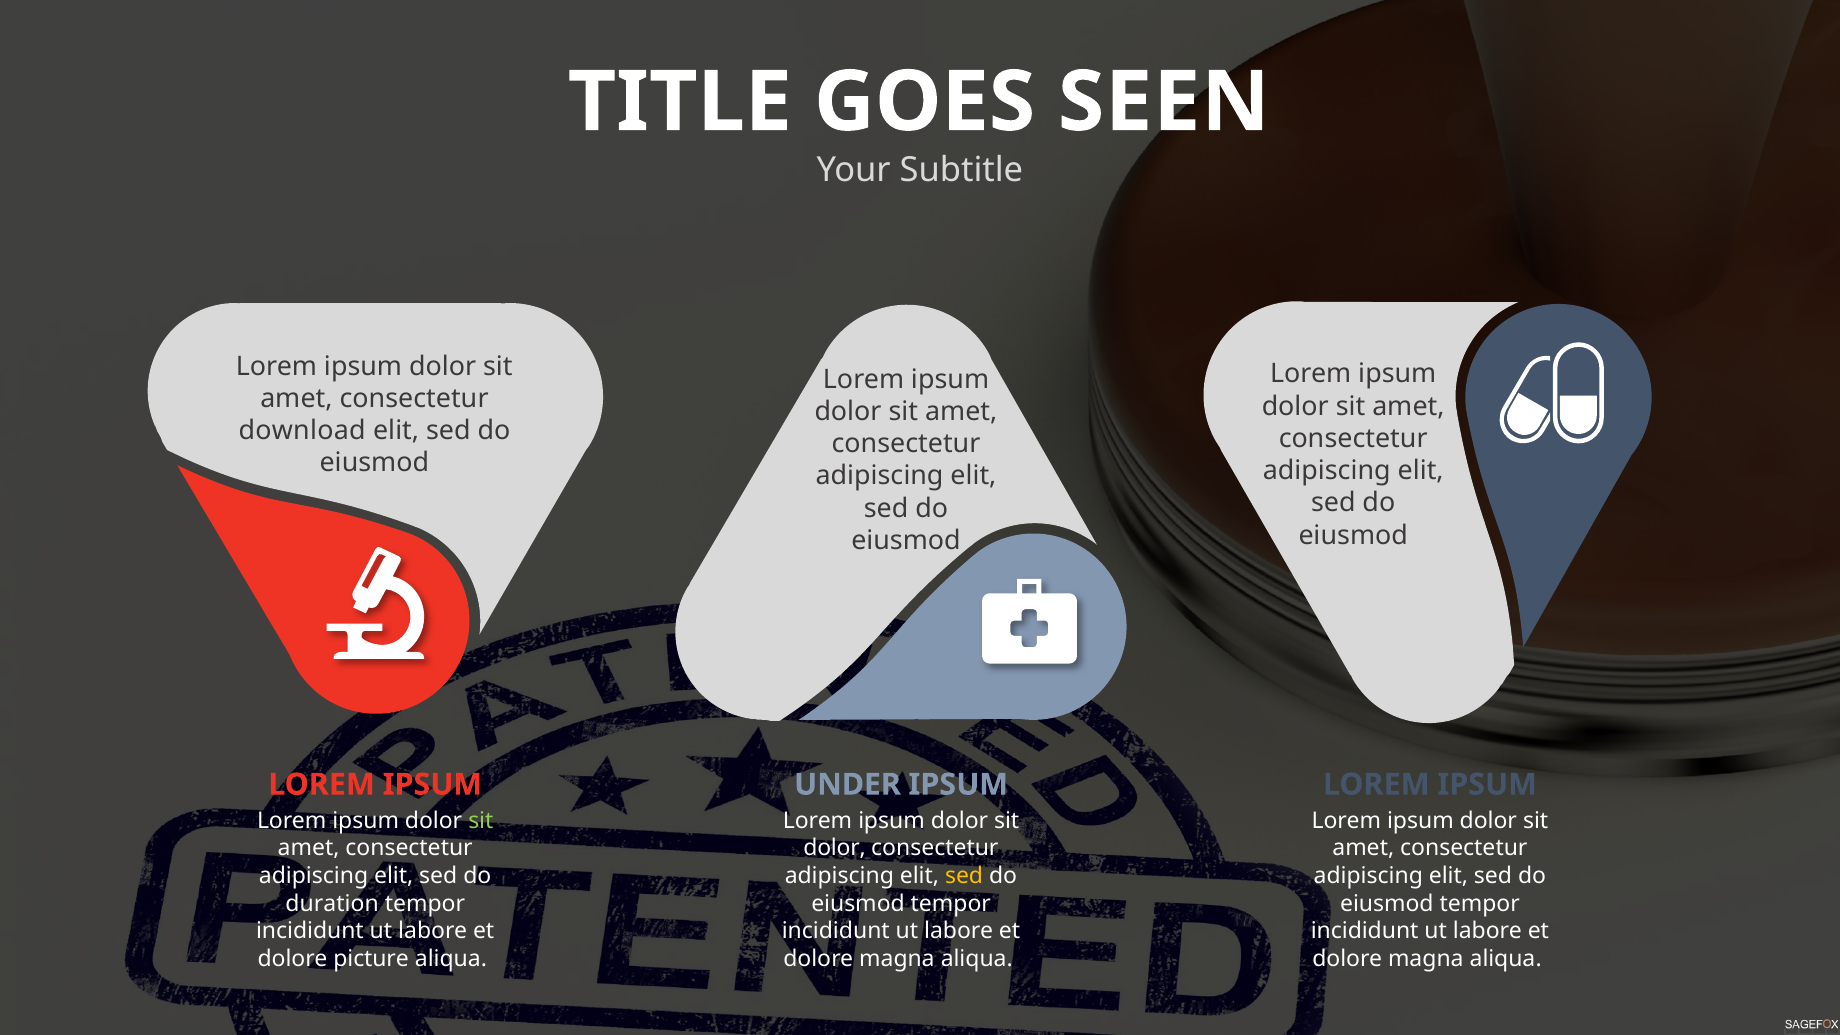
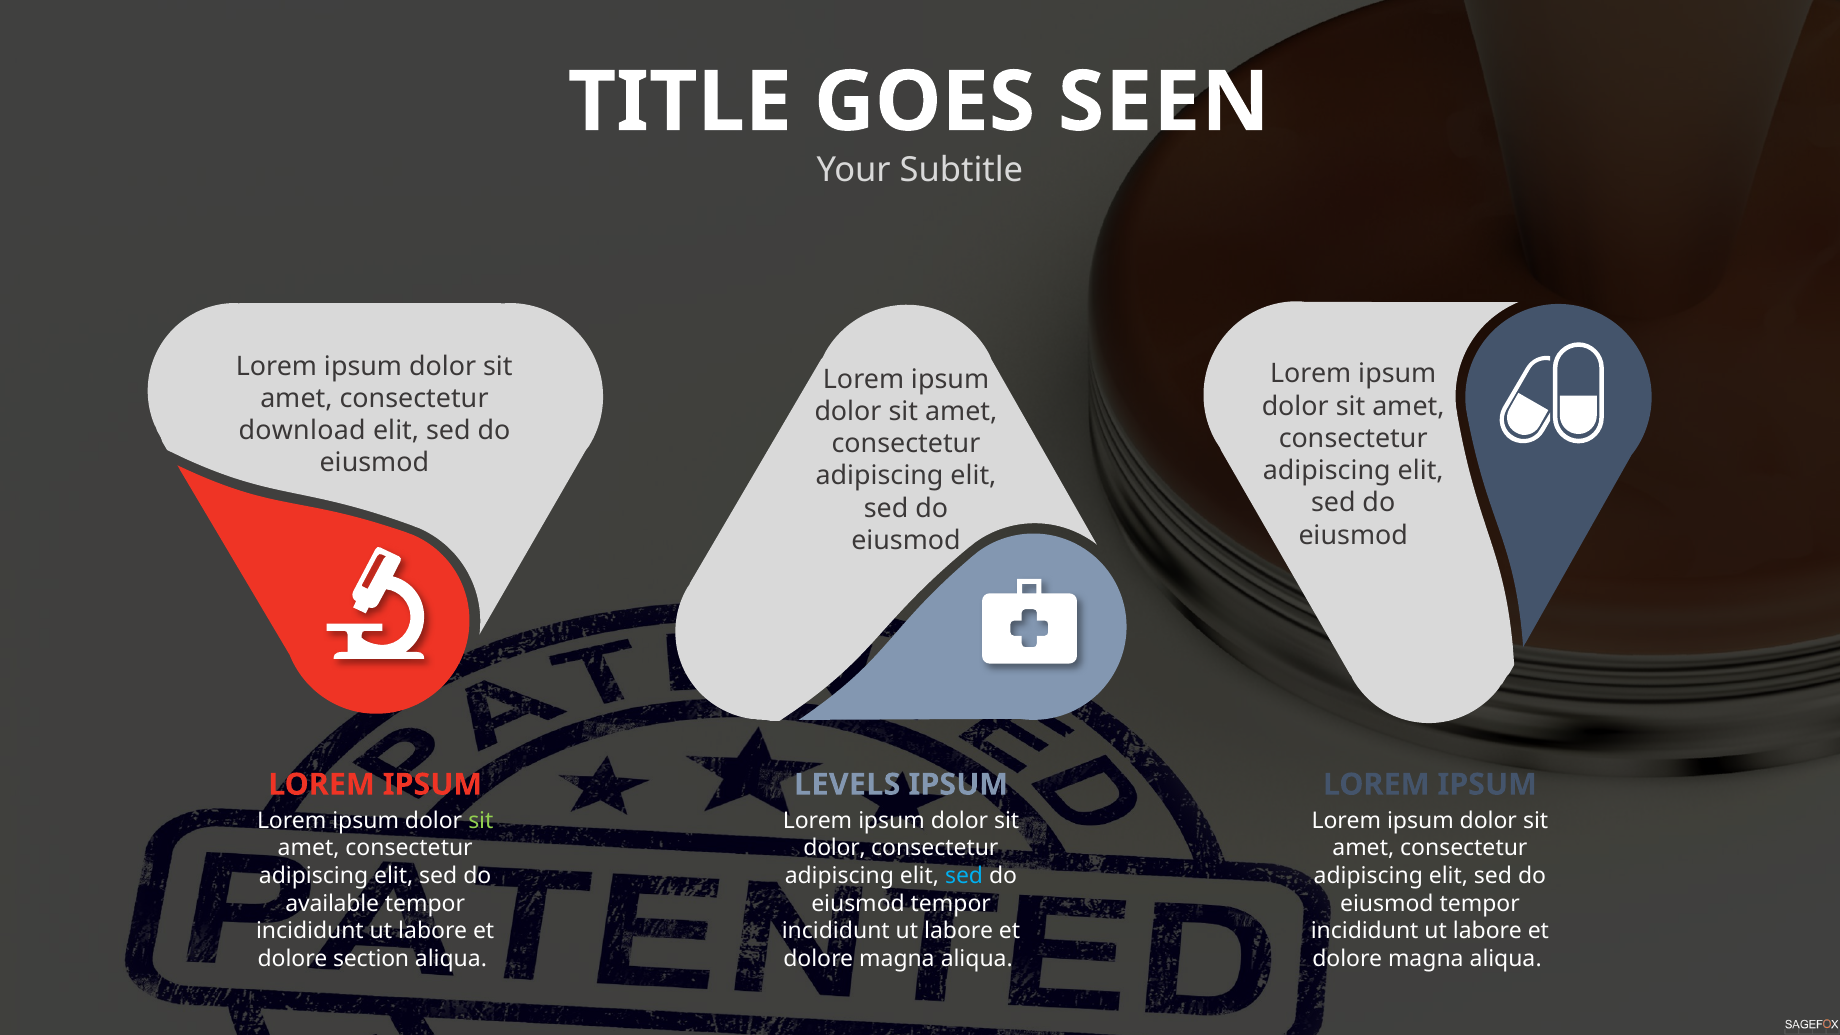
UNDER: UNDER -> LEVELS
sed at (964, 876) colour: yellow -> light blue
duration: duration -> available
picture: picture -> section
